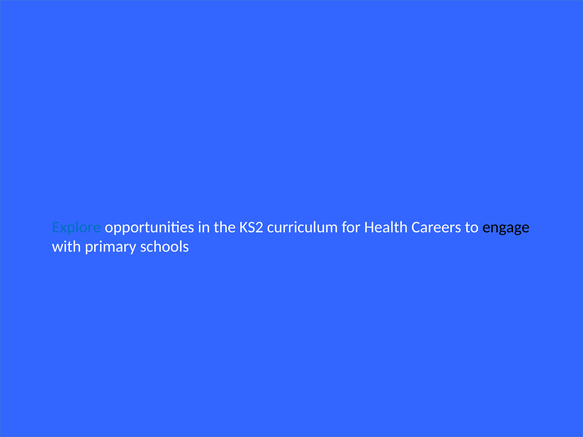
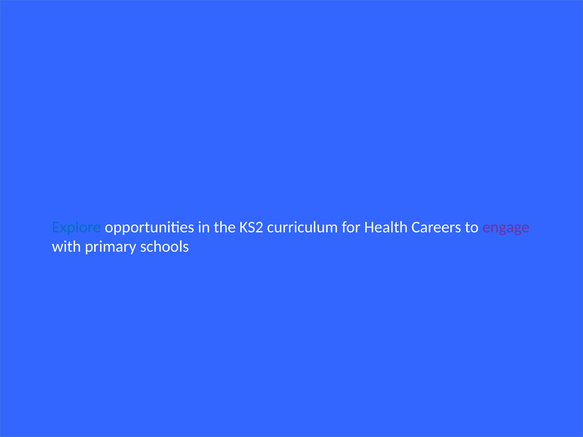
engage colour: black -> purple
